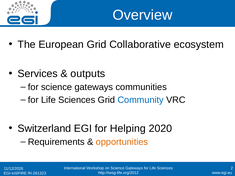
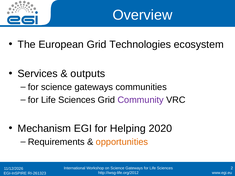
Collaborative: Collaborative -> Technologies
Community colour: blue -> purple
Switzerland: Switzerland -> Mechanism
